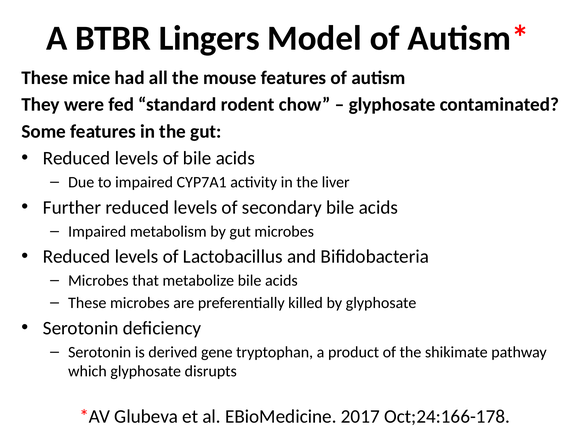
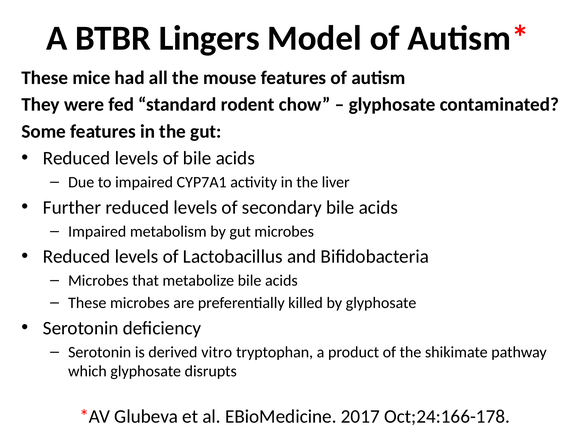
gene: gene -> vitro
